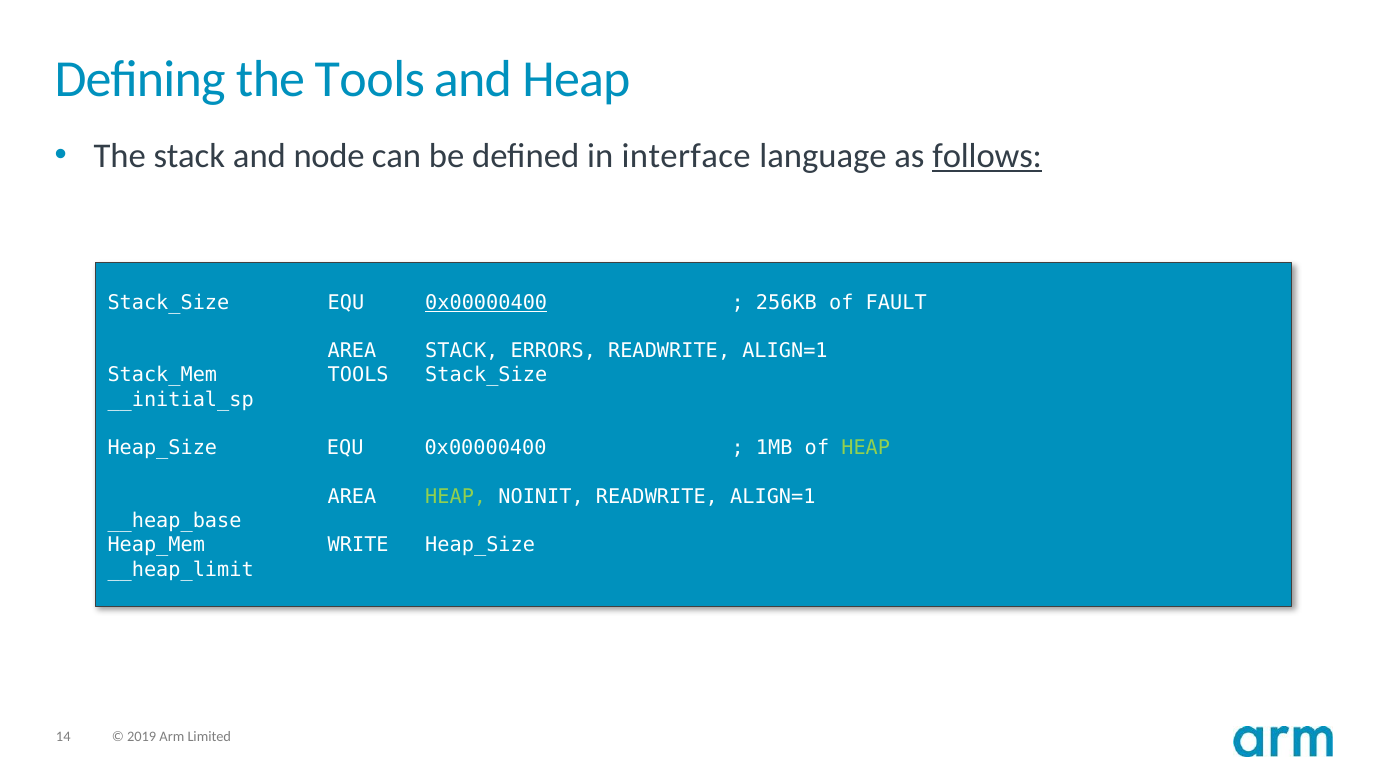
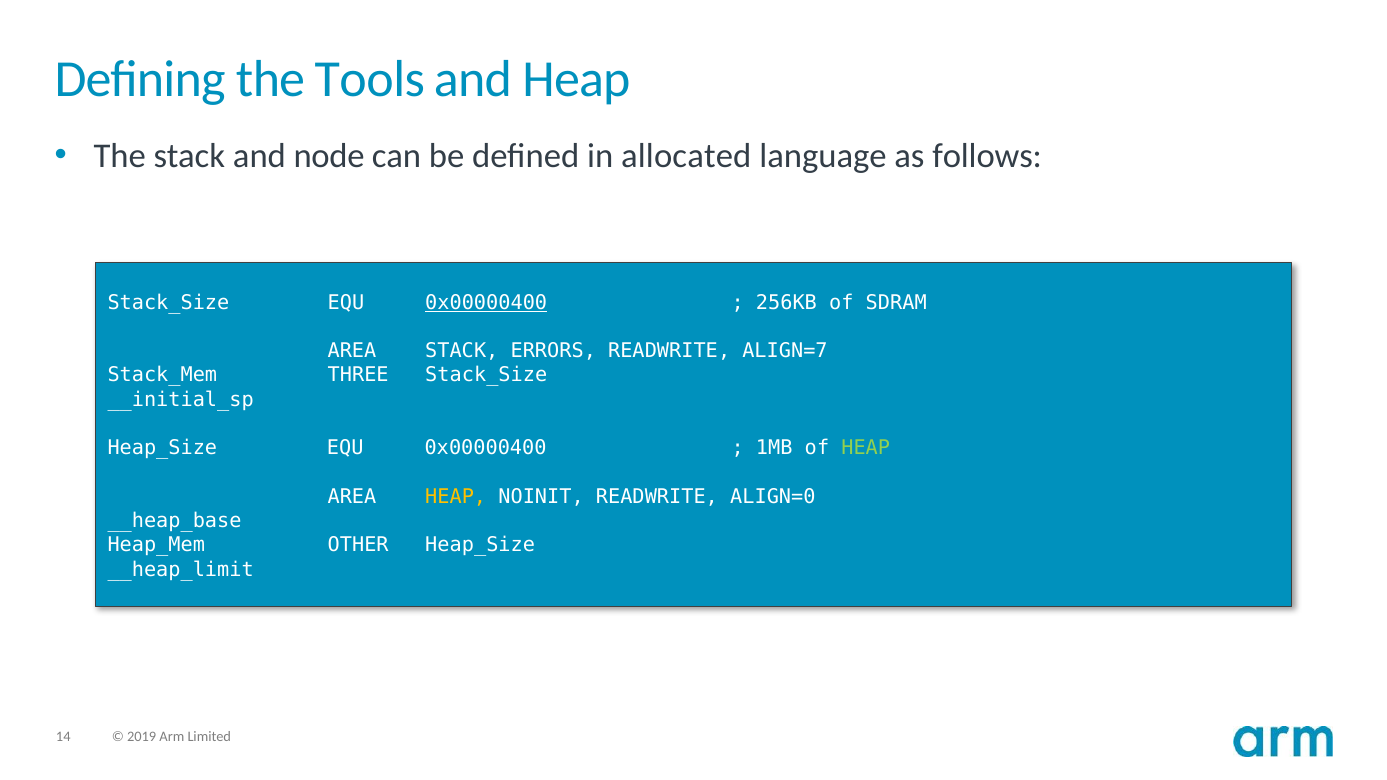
interface: interface -> allocated
follows underline: present -> none
FAULT: FAULT -> SDRAM
ALIGN=1 at (785, 351): ALIGN=1 -> ALIGN=7
Stack_Mem TOOLS: TOOLS -> THREE
HEAP at (456, 497) colour: light green -> yellow
NOINIT READWRITE ALIGN=1: ALIGN=1 -> ALIGN=0
WRITE: WRITE -> OTHER
